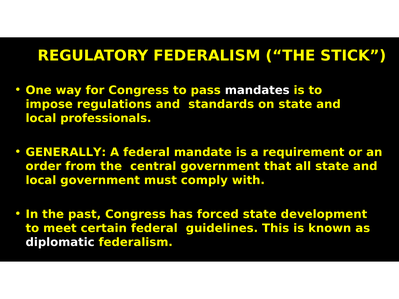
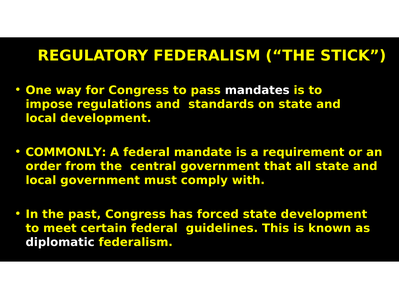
local professionals: professionals -> development
GENERALLY: GENERALLY -> COMMONLY
